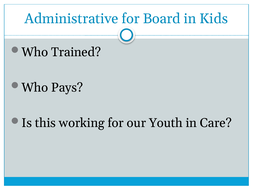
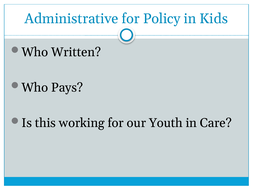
Board: Board -> Policy
Trained: Trained -> Written
